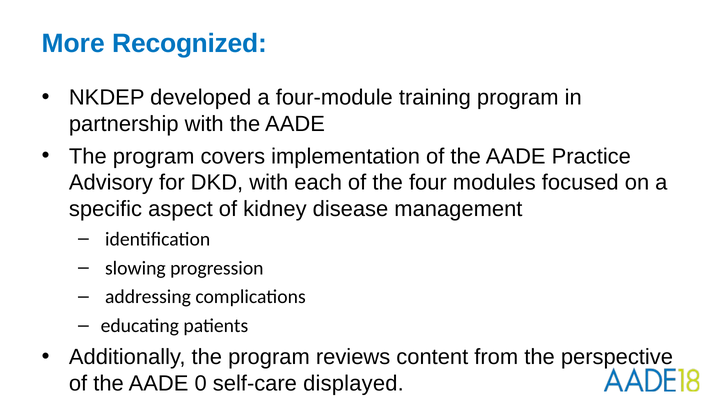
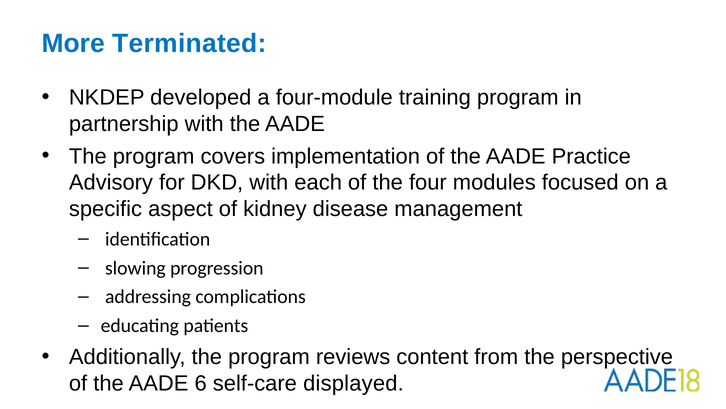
Recognized: Recognized -> Terminated
0: 0 -> 6
